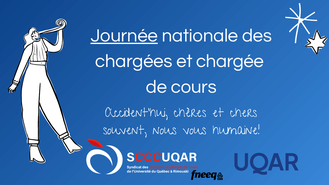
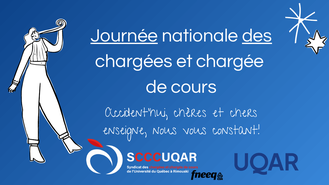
des underline: none -> present
souvent: souvent -> enseigne
humaine: humaine -> constant
